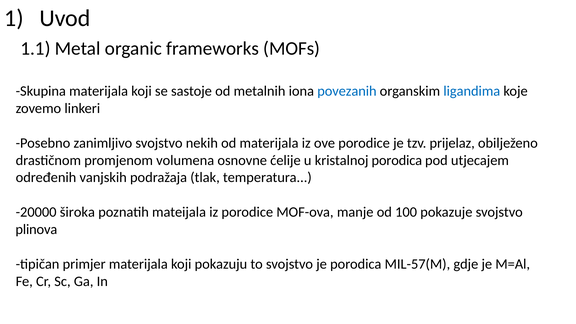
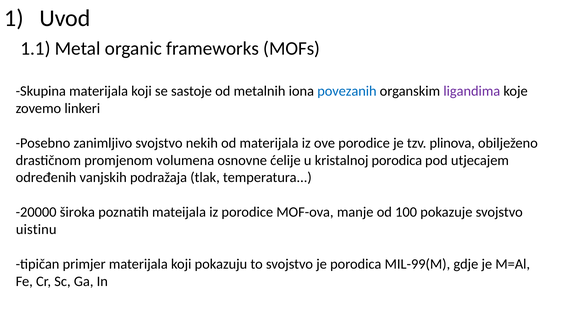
ligandima colour: blue -> purple
prijelaz: prijelaz -> plinova
plinova: plinova -> uistinu
MIL-57(M: MIL-57(M -> MIL-99(M
